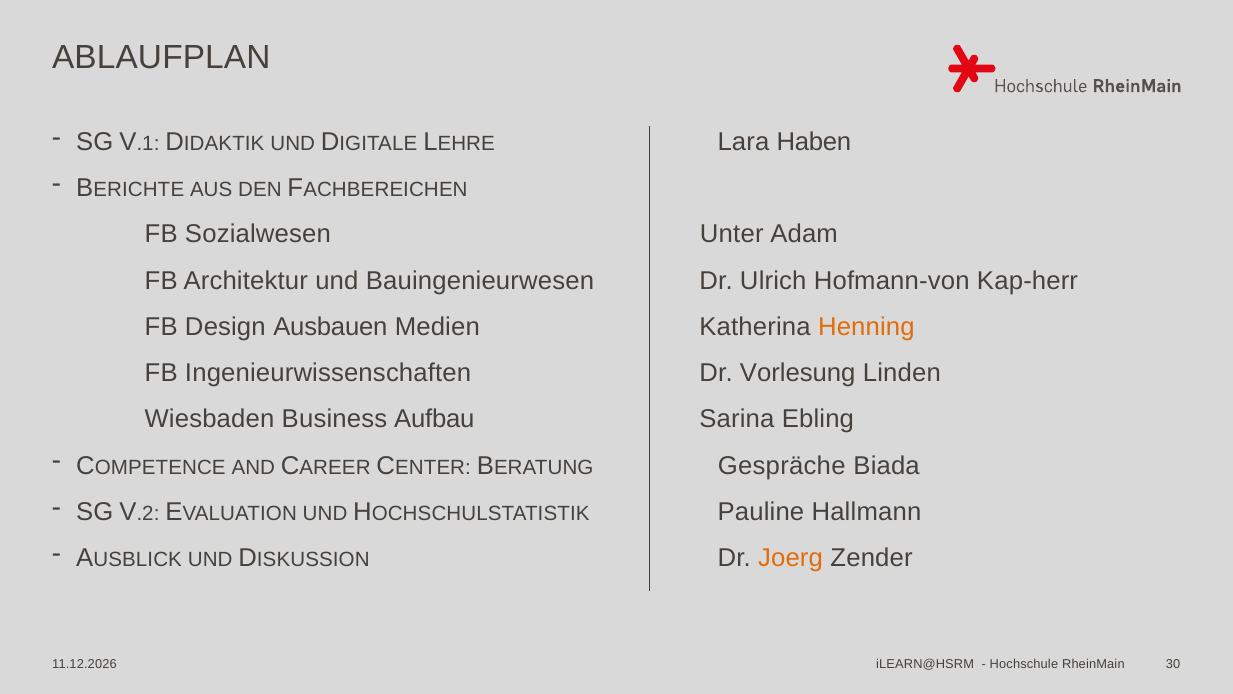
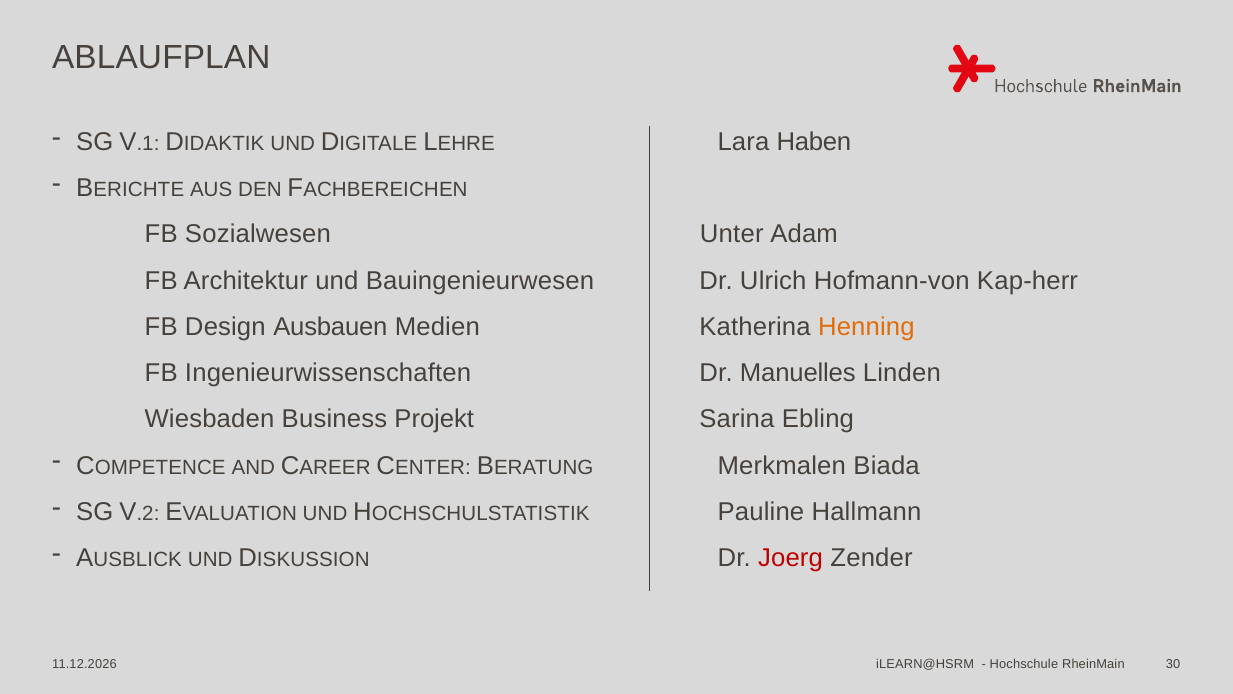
Vorlesung: Vorlesung -> Manuelles
Aufbau: Aufbau -> Projekt
Gespräche: Gespräche -> Merkmalen
Joerg colour: orange -> red
